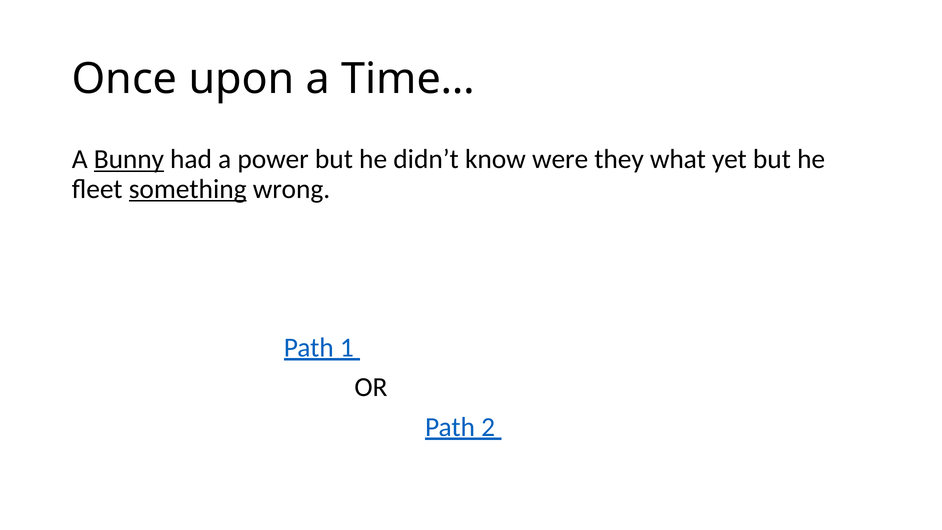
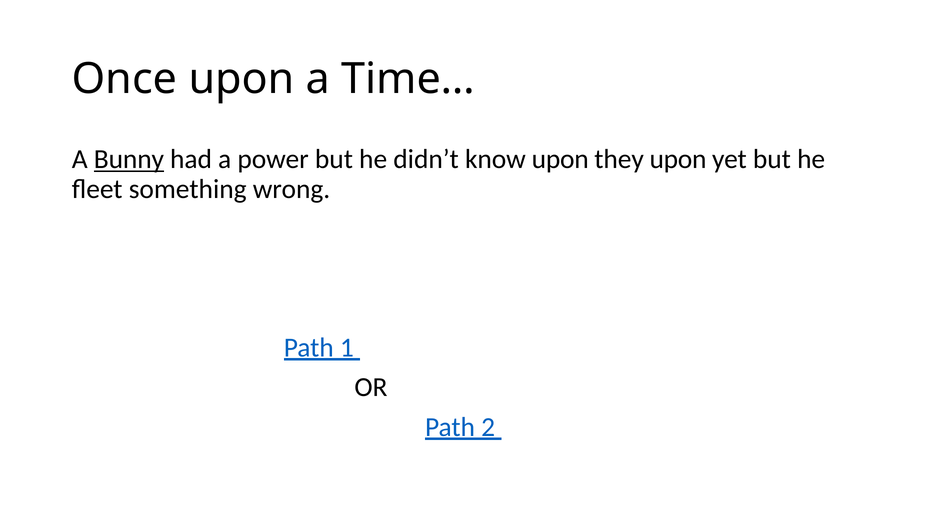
know were: were -> upon
they what: what -> upon
something underline: present -> none
